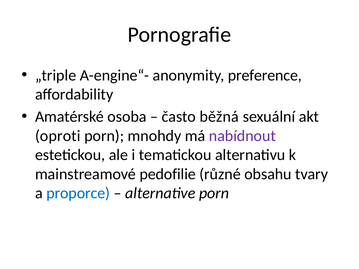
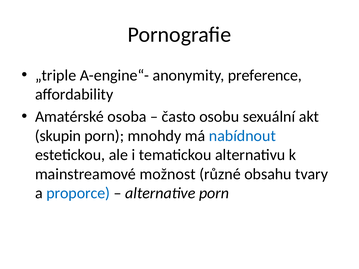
běžná: běžná -> osobu
oproti: oproti -> skupin
nabídnout colour: purple -> blue
pedofilie: pedofilie -> možnost
